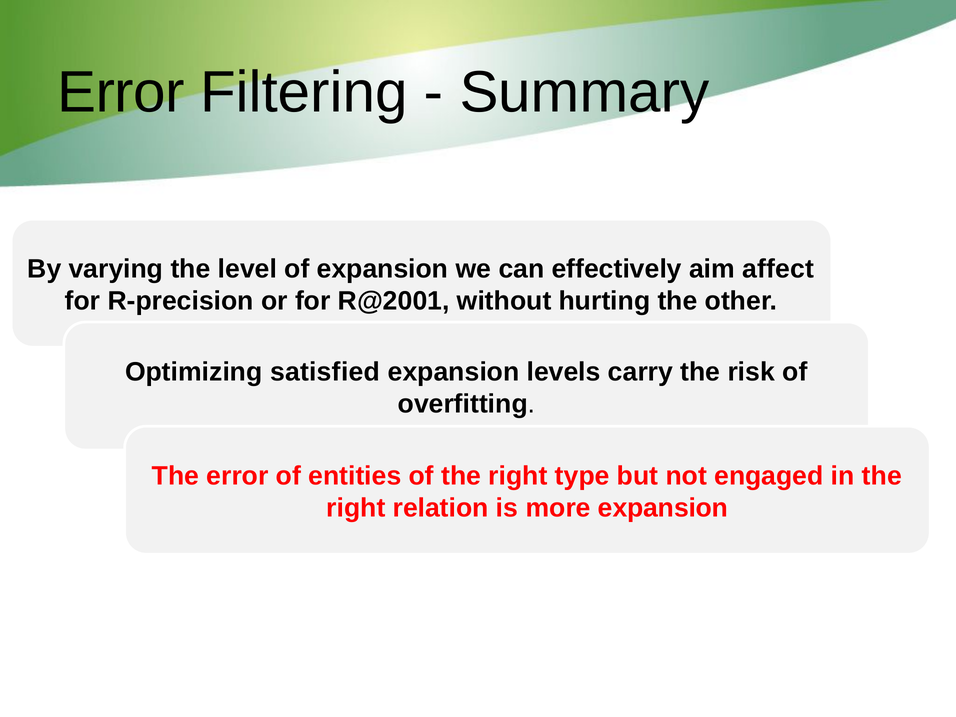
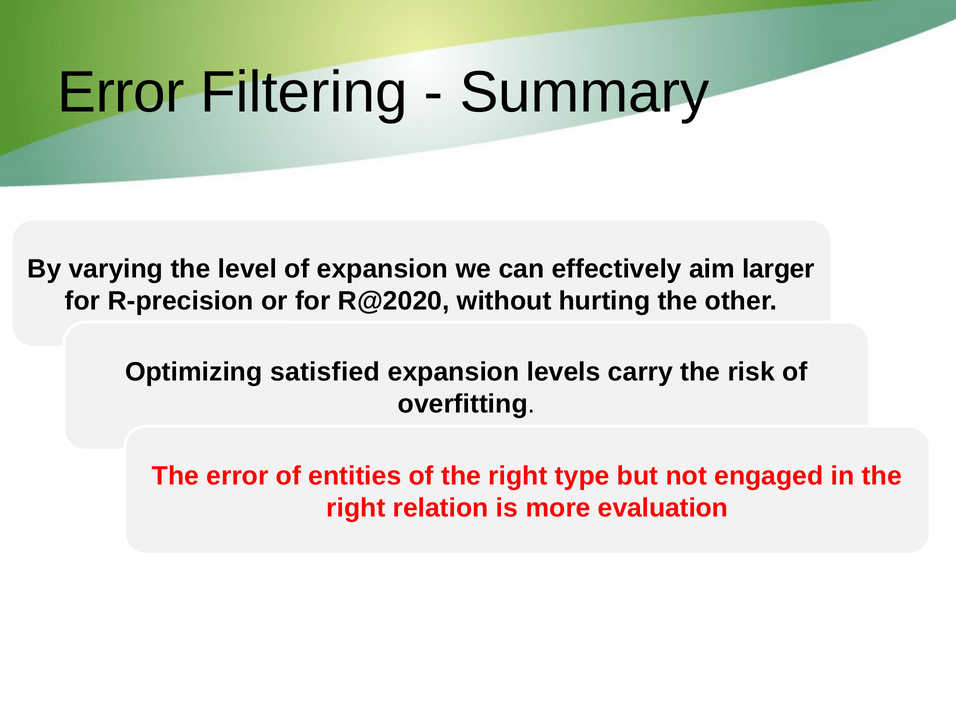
affect: affect -> larger
R@2001: R@2001 -> R@2020
more expansion: expansion -> evaluation
